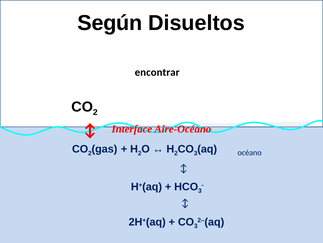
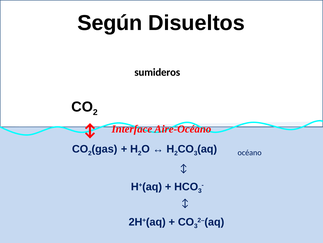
encontrar: encontrar -> sumideros
